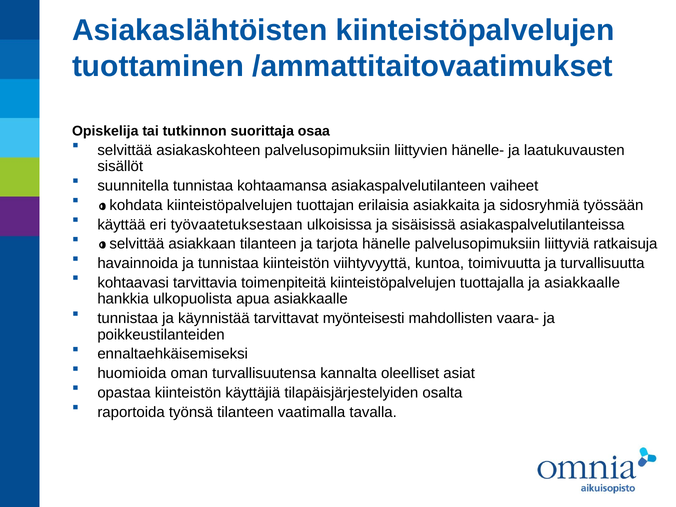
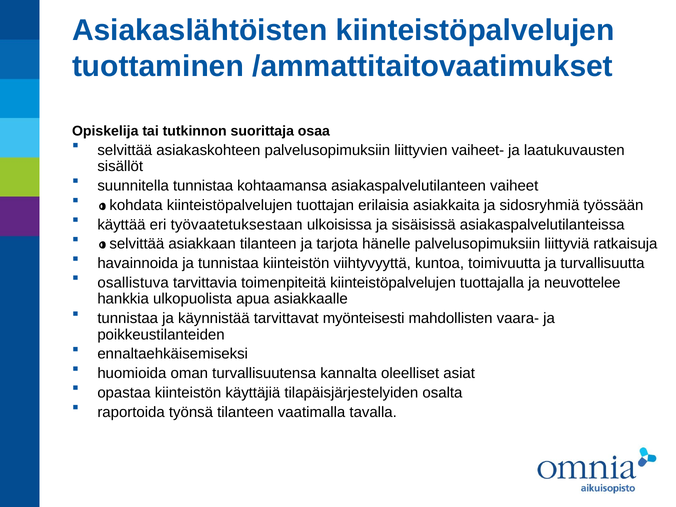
hänelle-: hänelle- -> vaiheet-
kohtaavasi: kohtaavasi -> osallistuva
ja asiakkaalle: asiakkaalle -> neuvottelee
